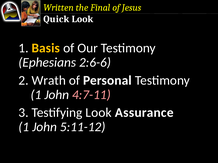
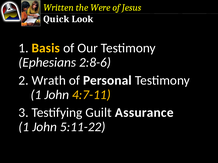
Final: Final -> Were
2:6-6: 2:6-6 -> 2:8-6
4:7-11 colour: pink -> yellow
Testifying Look: Look -> Guilt
5:11-12: 5:11-12 -> 5:11-22
